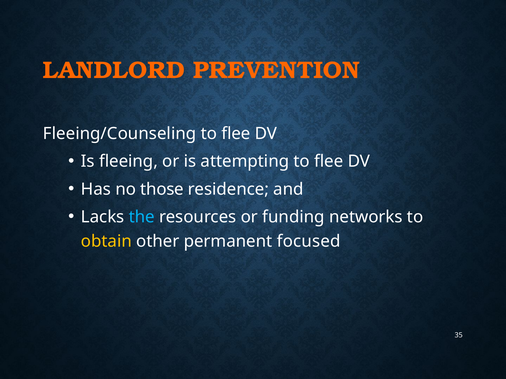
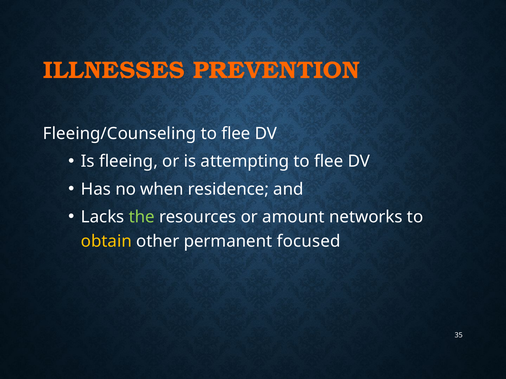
LANDLORD: LANDLORD -> ILLNESSES
those: those -> when
the colour: light blue -> light green
funding: funding -> amount
